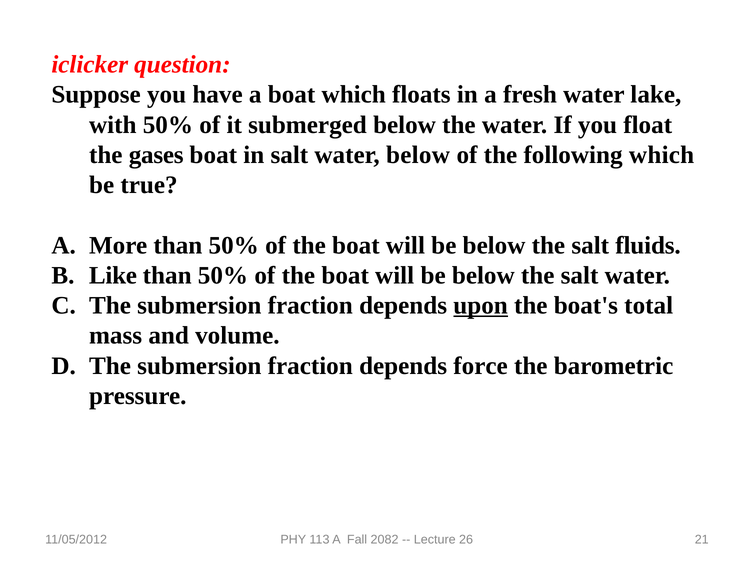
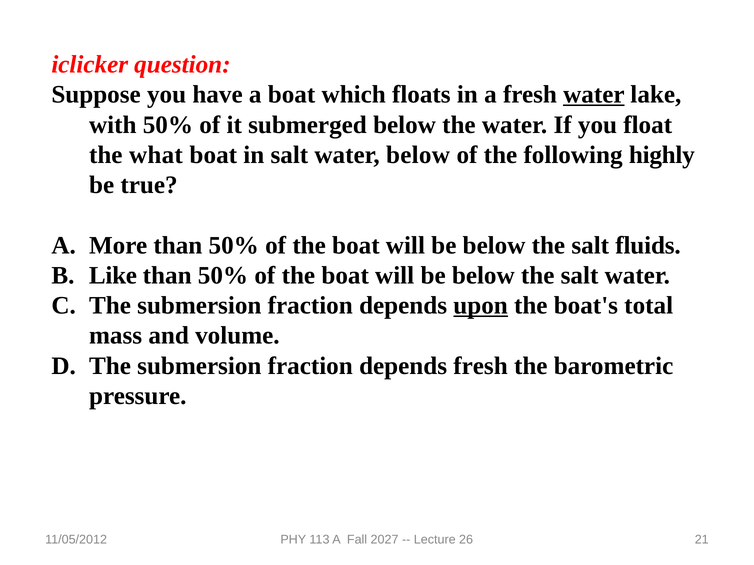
water at (594, 95) underline: none -> present
gases: gases -> what
following which: which -> highly
depends force: force -> fresh
2082: 2082 -> 2027
